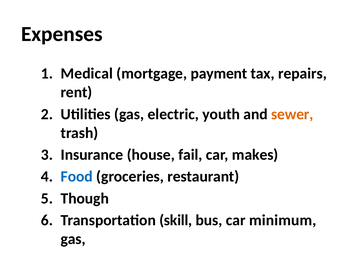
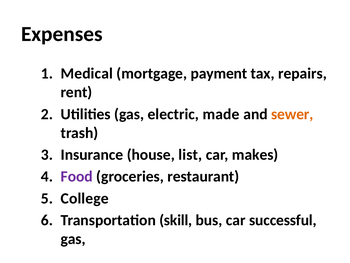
youth: youth -> made
fail: fail -> list
Food colour: blue -> purple
Though: Though -> College
minimum: minimum -> successful
